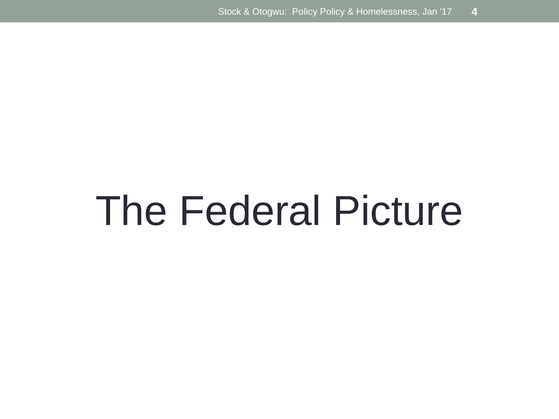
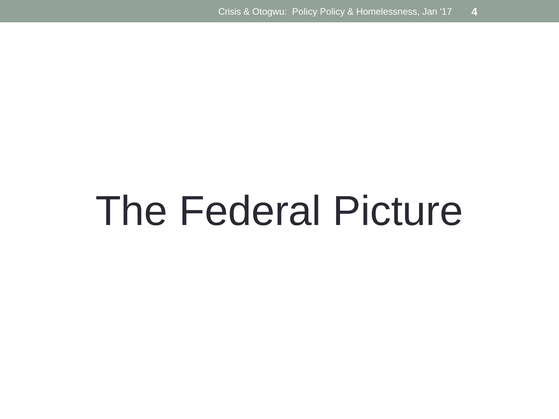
Stock: Stock -> Crisis
